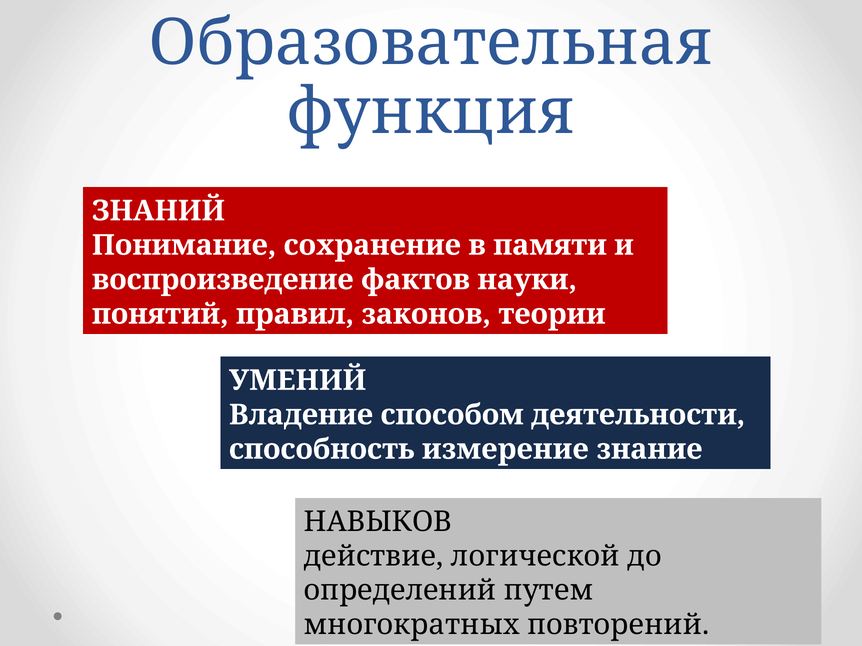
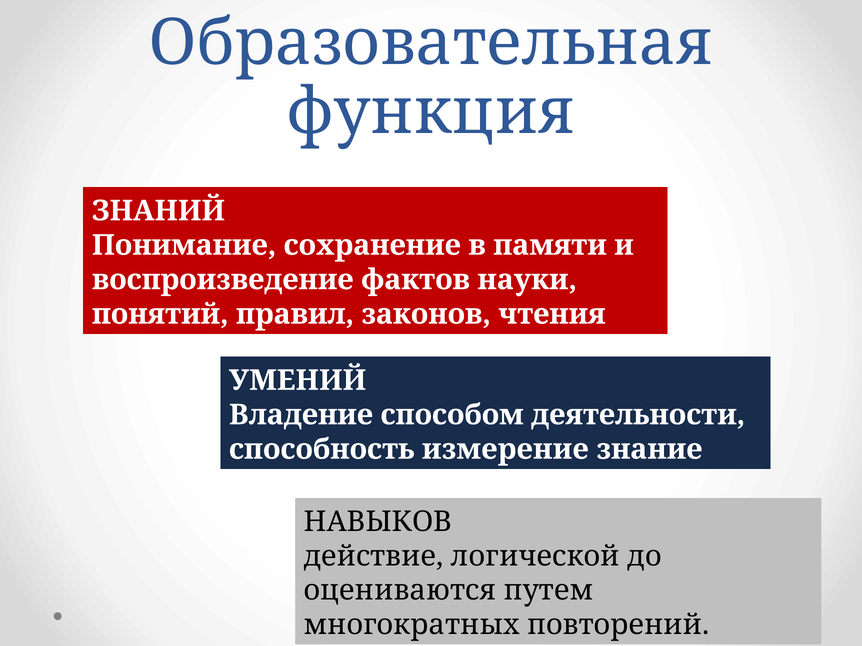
теории: теории -> чтения
определений: определений -> оцениваются
